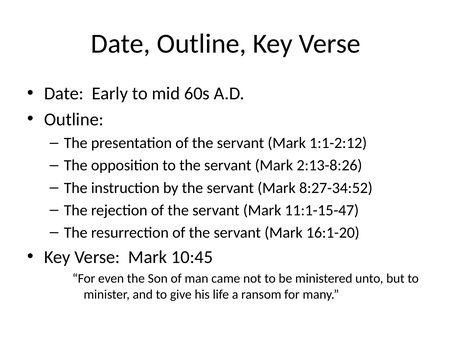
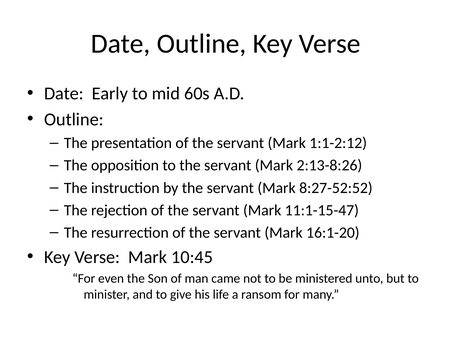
8:27-34:52: 8:27-34:52 -> 8:27-52:52
